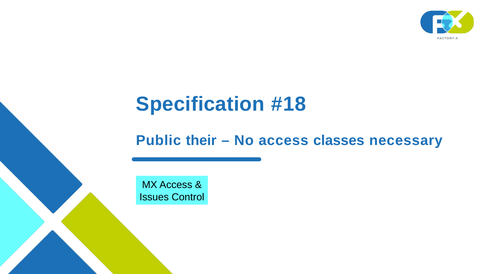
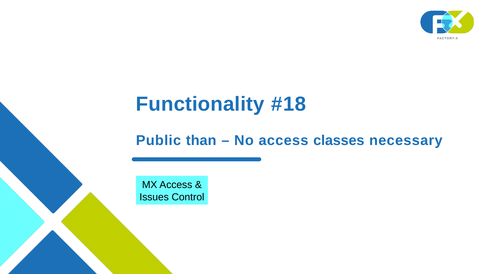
Specification: Specification -> Functionality
their: their -> than
